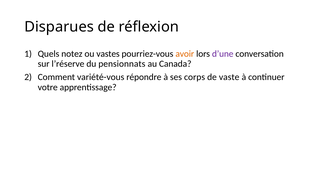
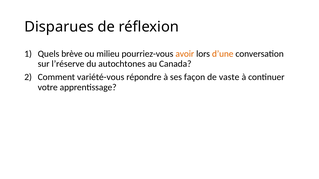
notez: notez -> brève
vastes: vastes -> milieu
d’une colour: purple -> orange
pensionnats: pensionnats -> autochtones
corps: corps -> façon
